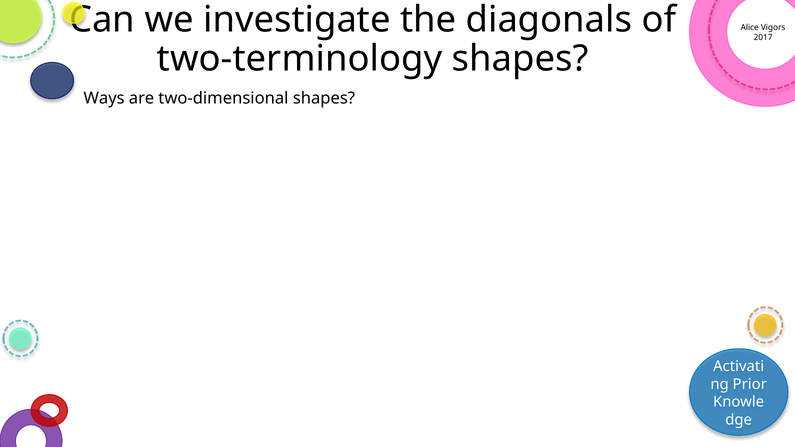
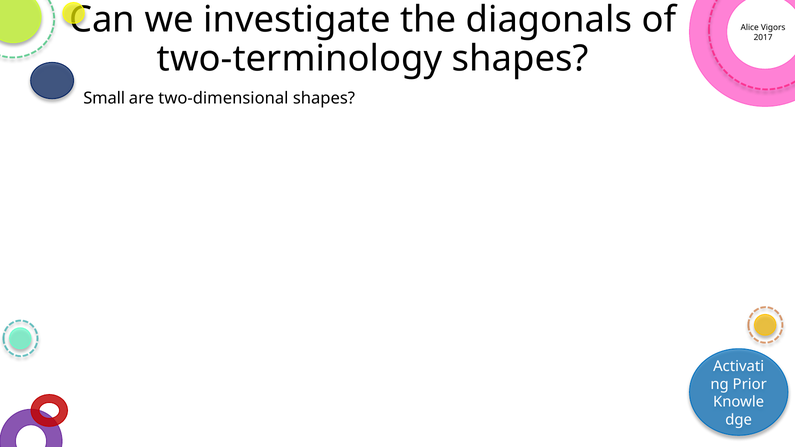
Ways: Ways -> Small
